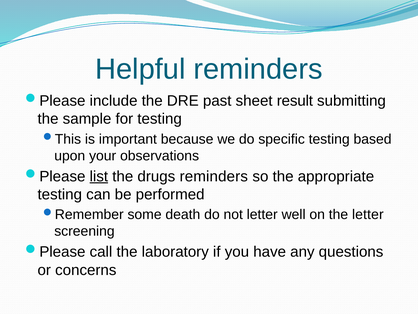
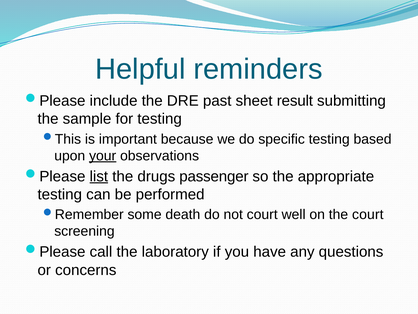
your underline: none -> present
drugs reminders: reminders -> passenger
not letter: letter -> court
the letter: letter -> court
